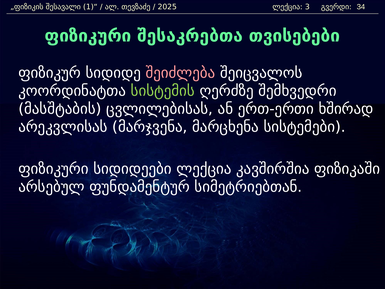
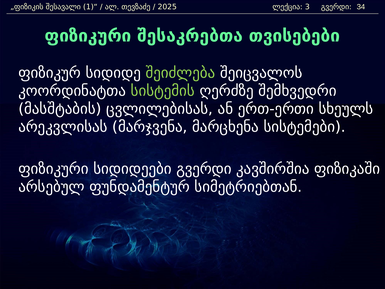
შეიძლება colour: pink -> light green
ხშირად: ხშირად -> სხეულს
სიდიდეები ლექცია: ლექცია -> გვერდი
